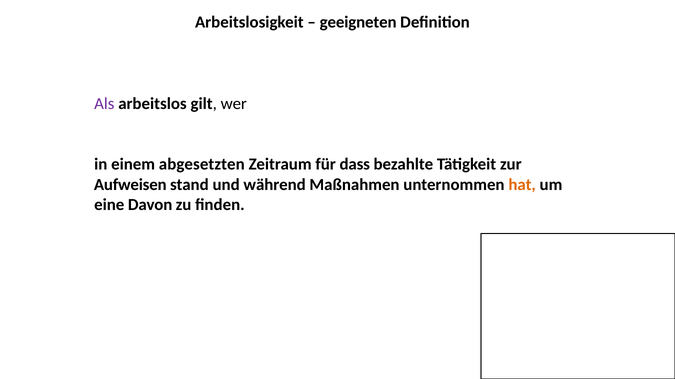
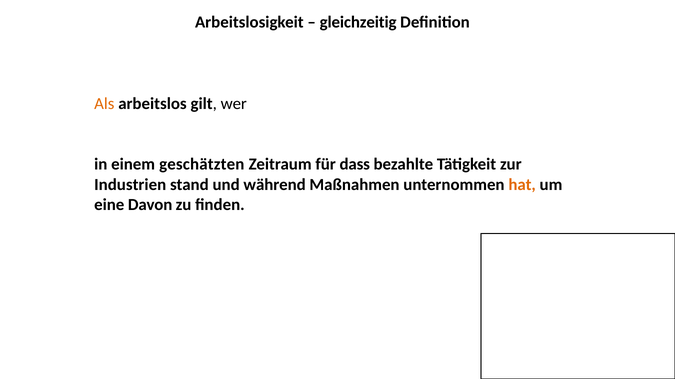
geeigneten: geeigneten -> gleichzeitig
Als colour: purple -> orange
abgesetzten: abgesetzten -> geschätzten
Aufweisen: Aufweisen -> Industrien
